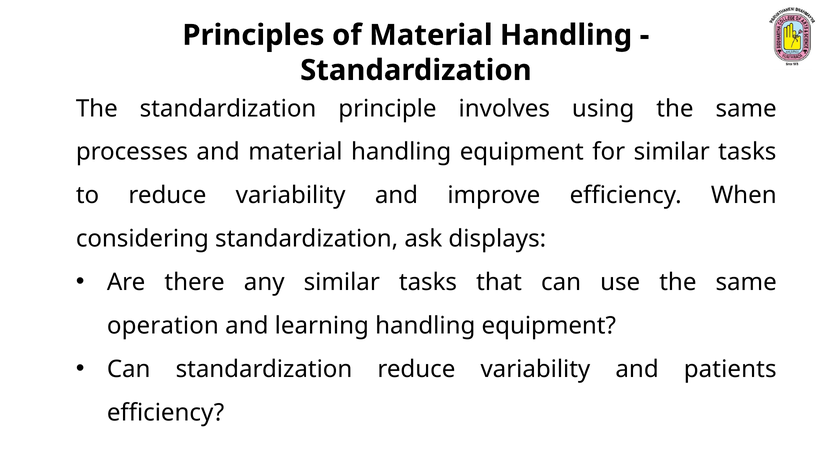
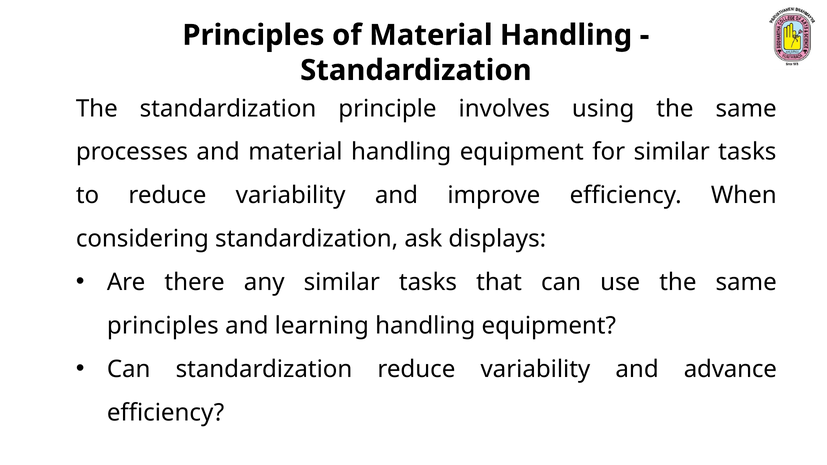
operation at (163, 326): operation -> principles
patients: patients -> advance
